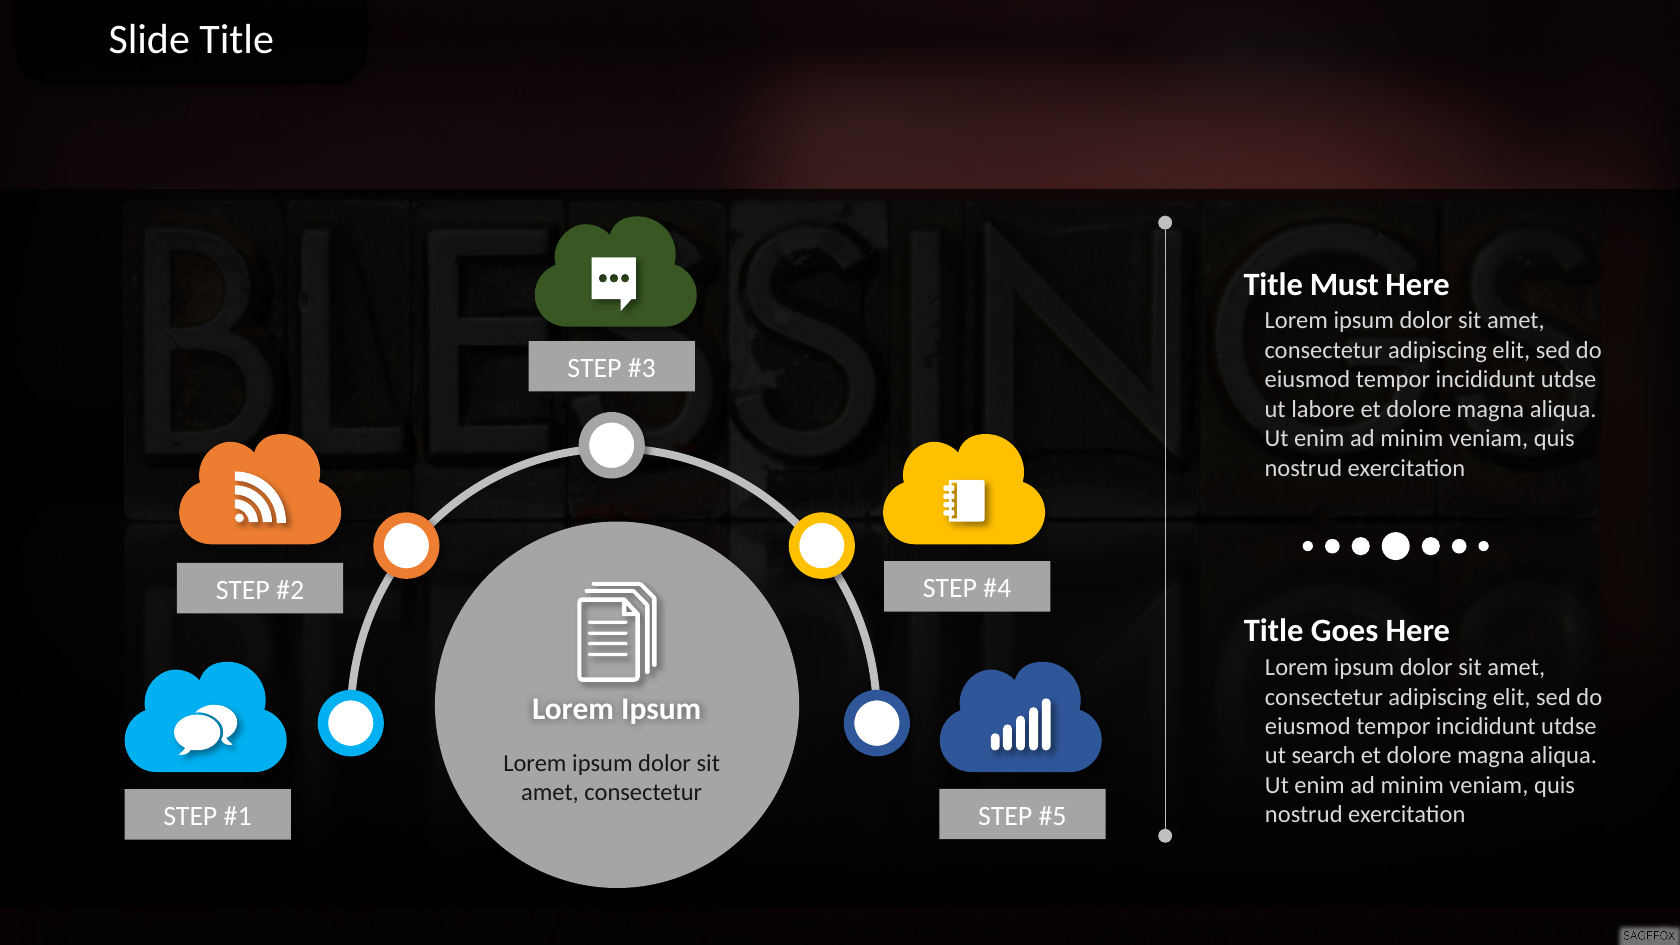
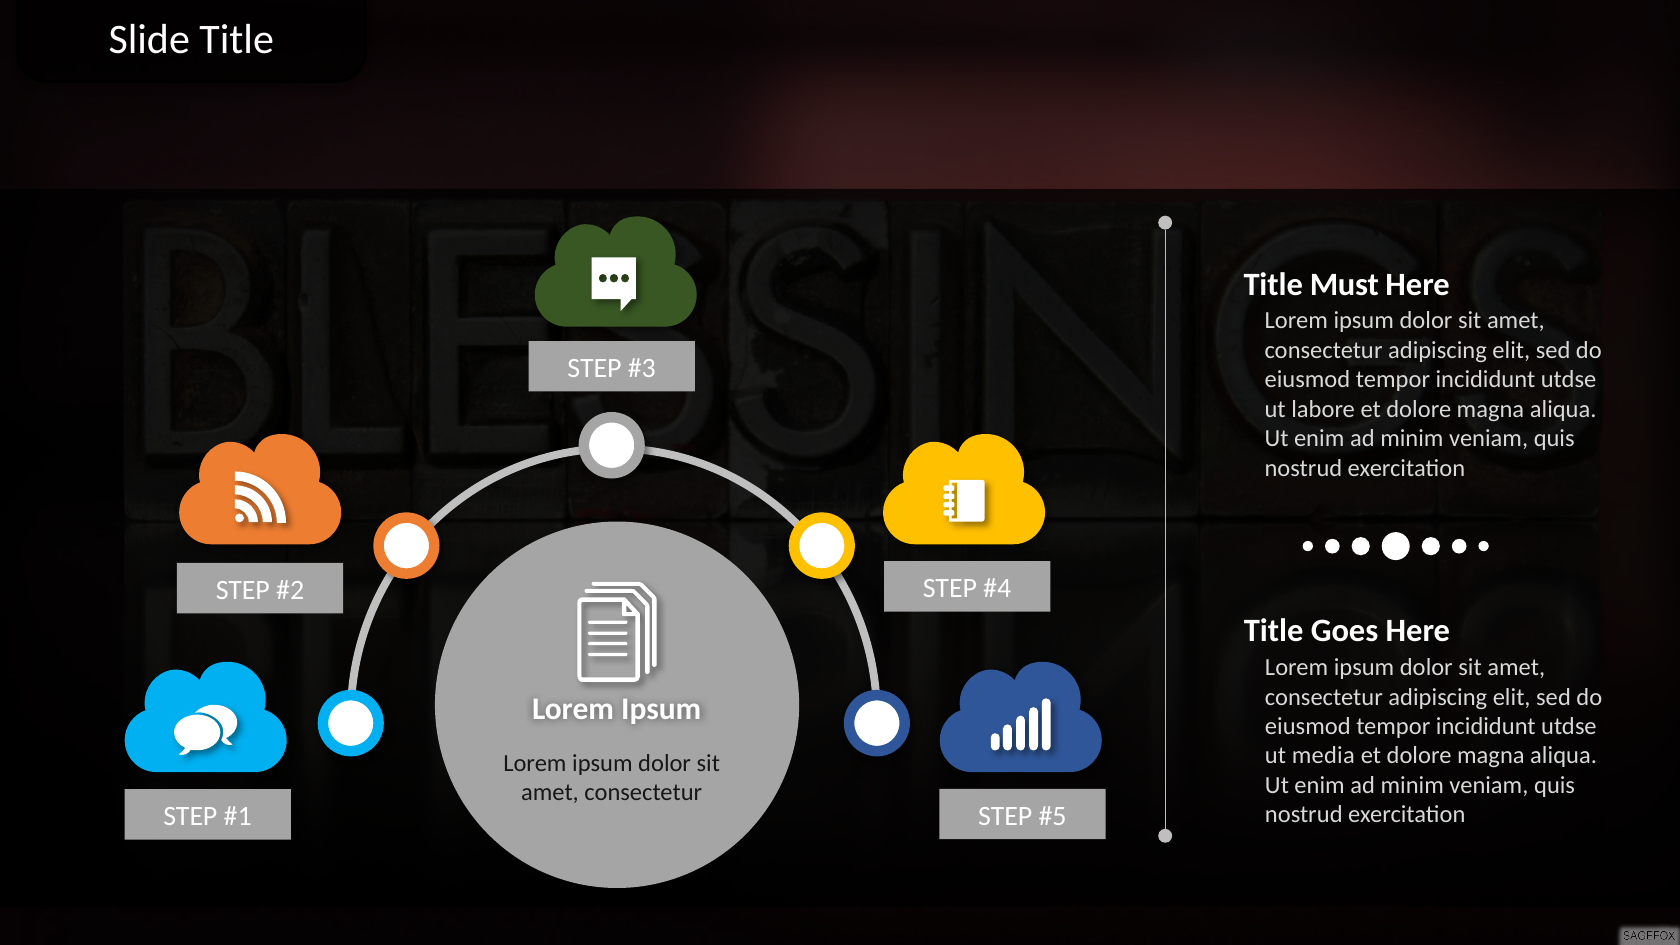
search: search -> media
